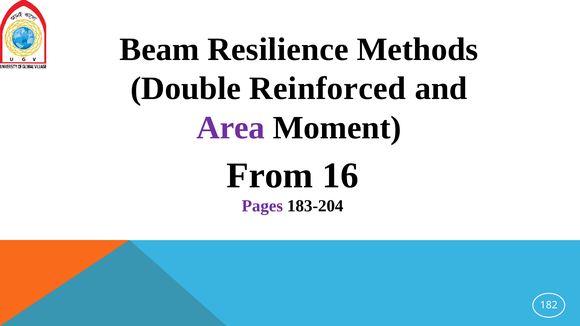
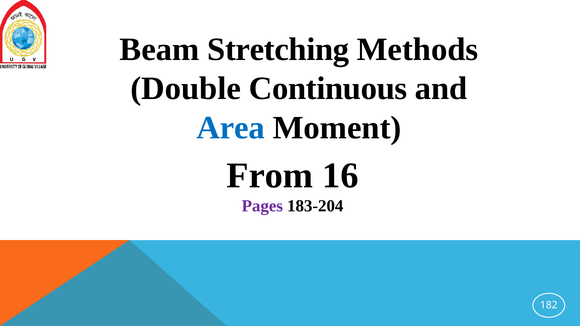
Resilience: Resilience -> Stretching
Reinforced: Reinforced -> Continuous
Area colour: purple -> blue
